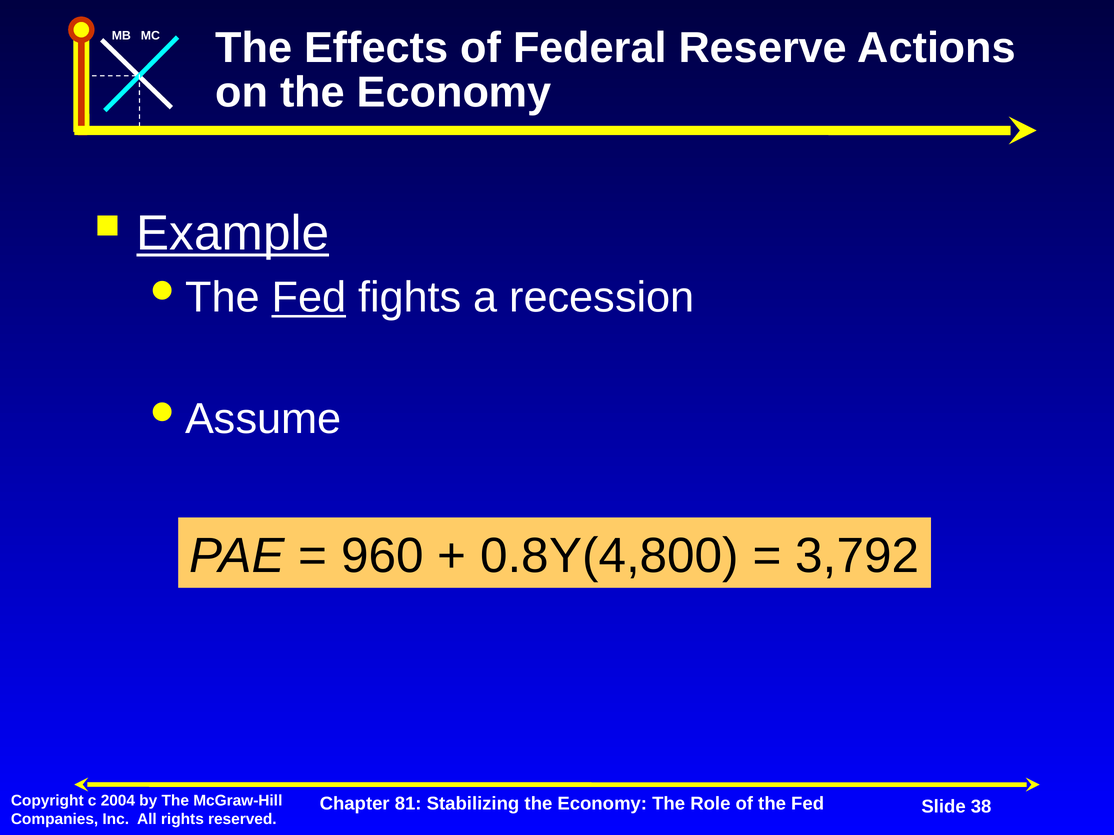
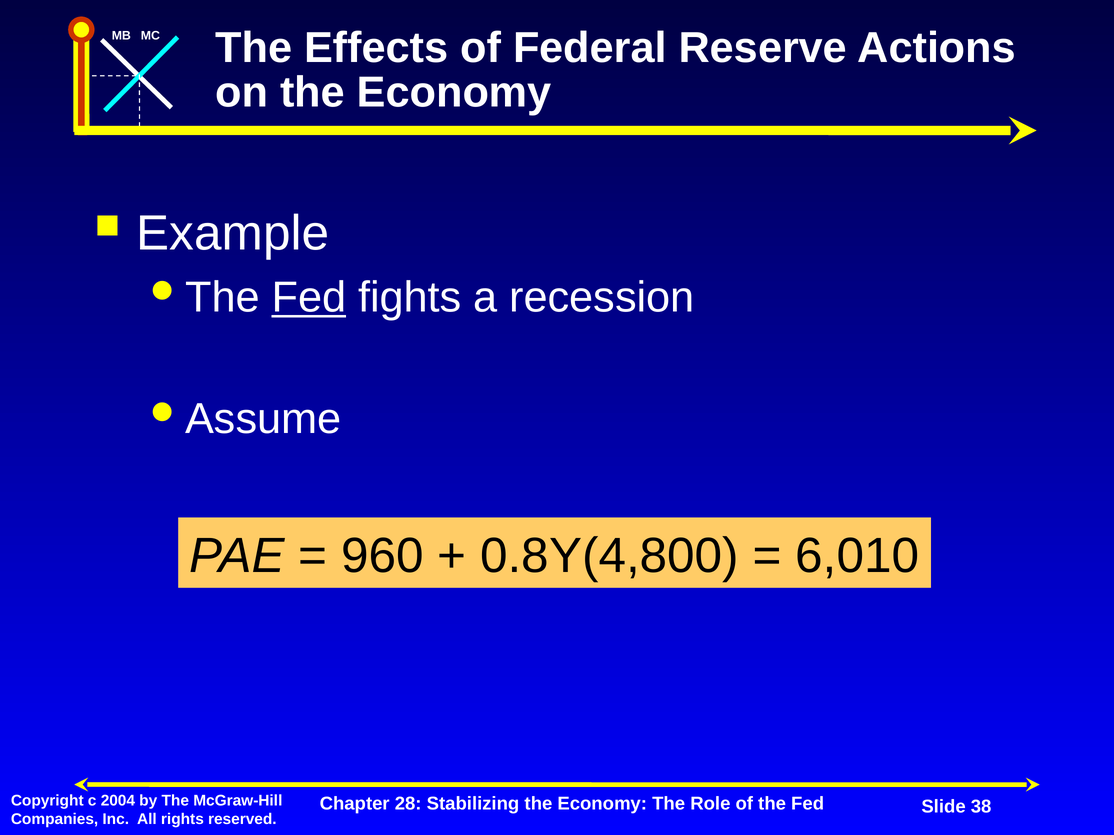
Example underline: present -> none
3,792: 3,792 -> 6,010
81: 81 -> 28
